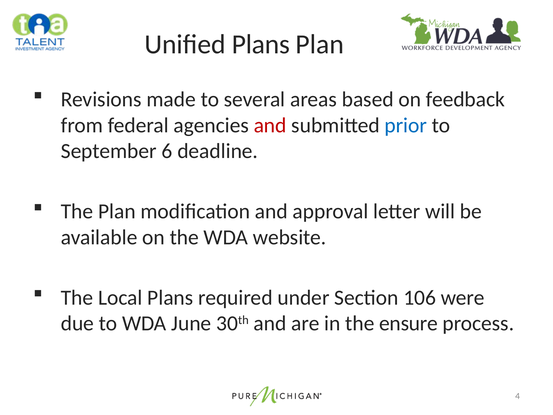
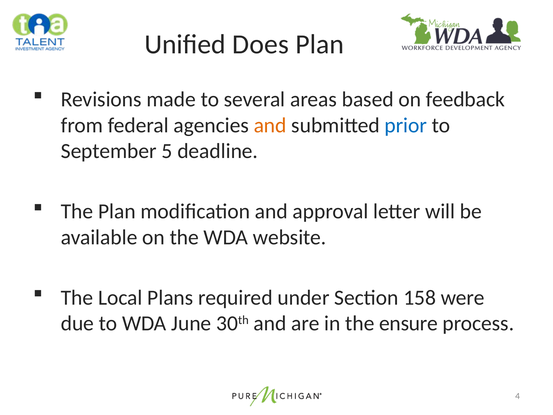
Unified Plans: Plans -> Does
and at (270, 125) colour: red -> orange
6: 6 -> 5
106: 106 -> 158
